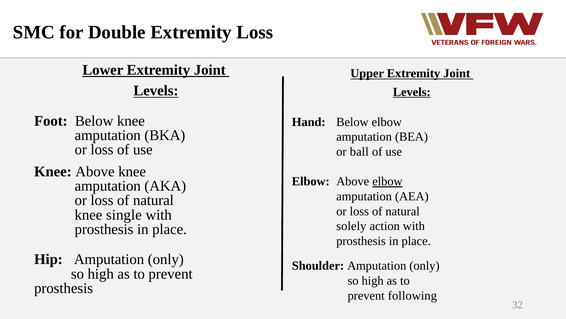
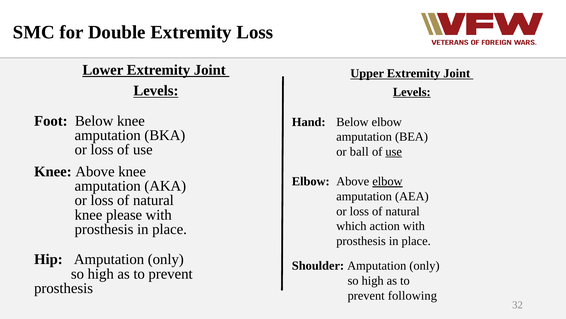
use at (394, 151) underline: none -> present
single: single -> please
solely: solely -> which
